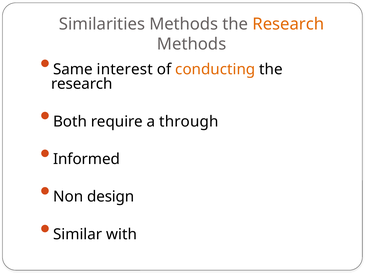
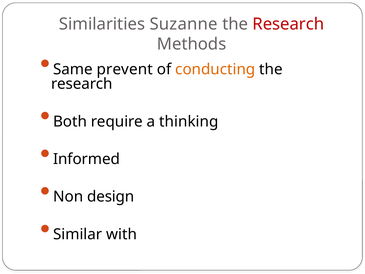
Similarities Methods: Methods -> Suzanne
Research at (288, 24) colour: orange -> red
interest: interest -> prevent
through: through -> thinking
